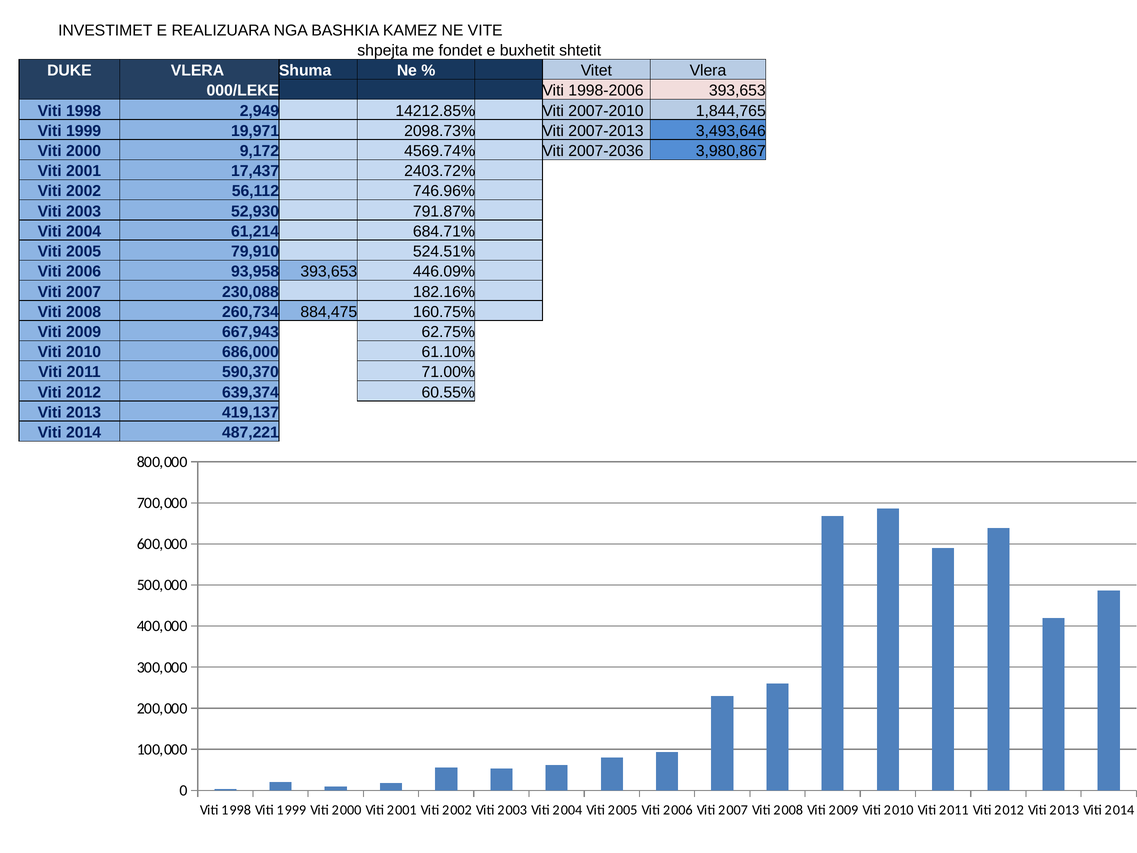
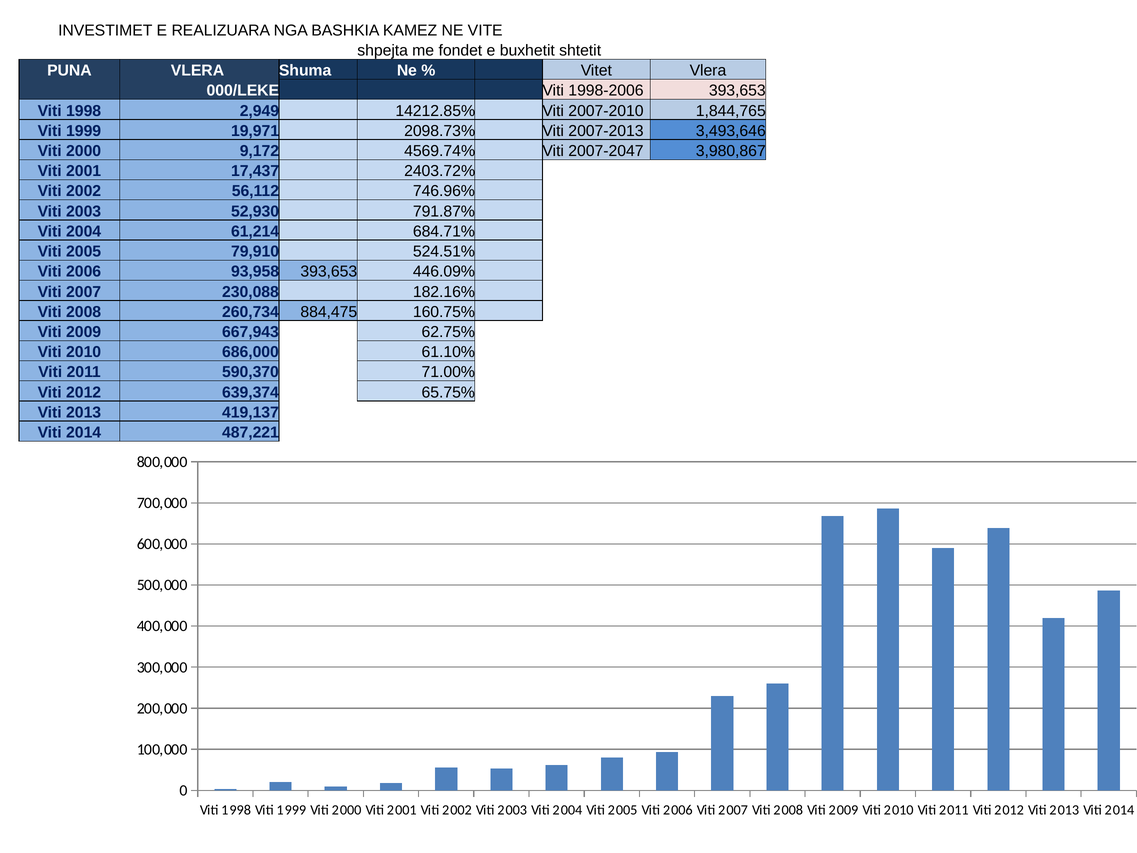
DUKE: DUKE -> PUNA
2007-2036: 2007-2036 -> 2007-2047
60.55%: 60.55% -> 65.75%
